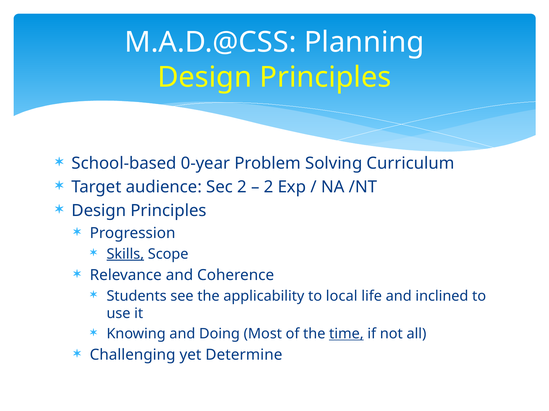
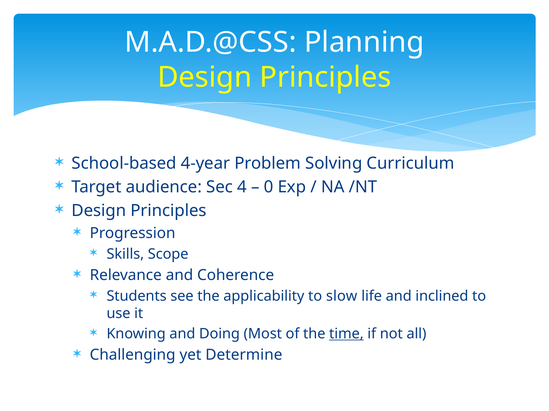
0-year: 0-year -> 4-year
Sec 2: 2 -> 4
2 at (269, 187): 2 -> 0
Skills underline: present -> none
local: local -> slow
